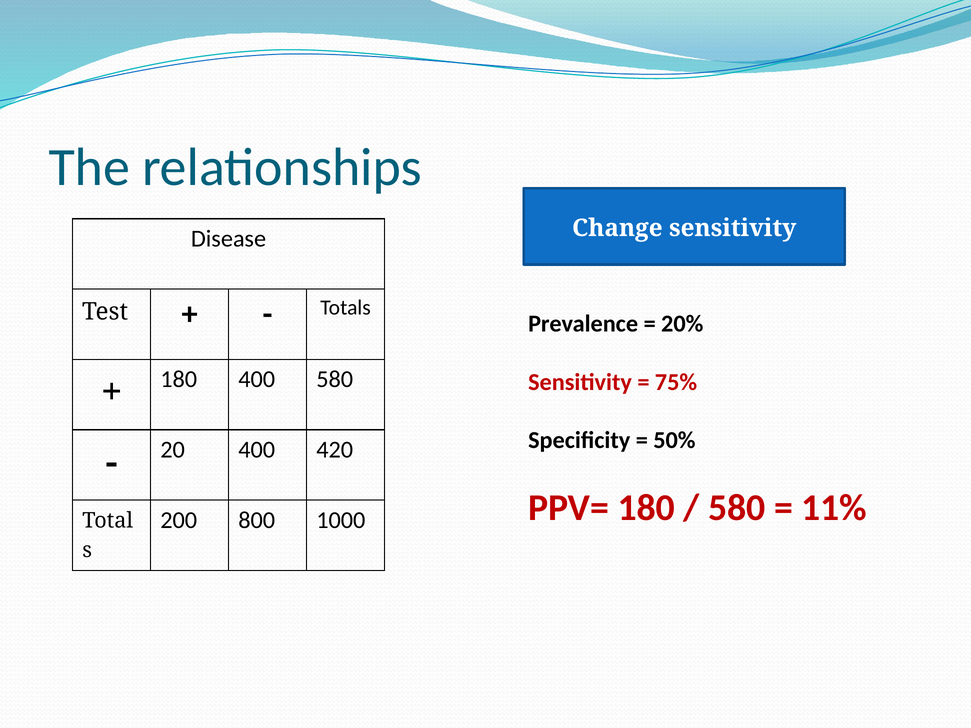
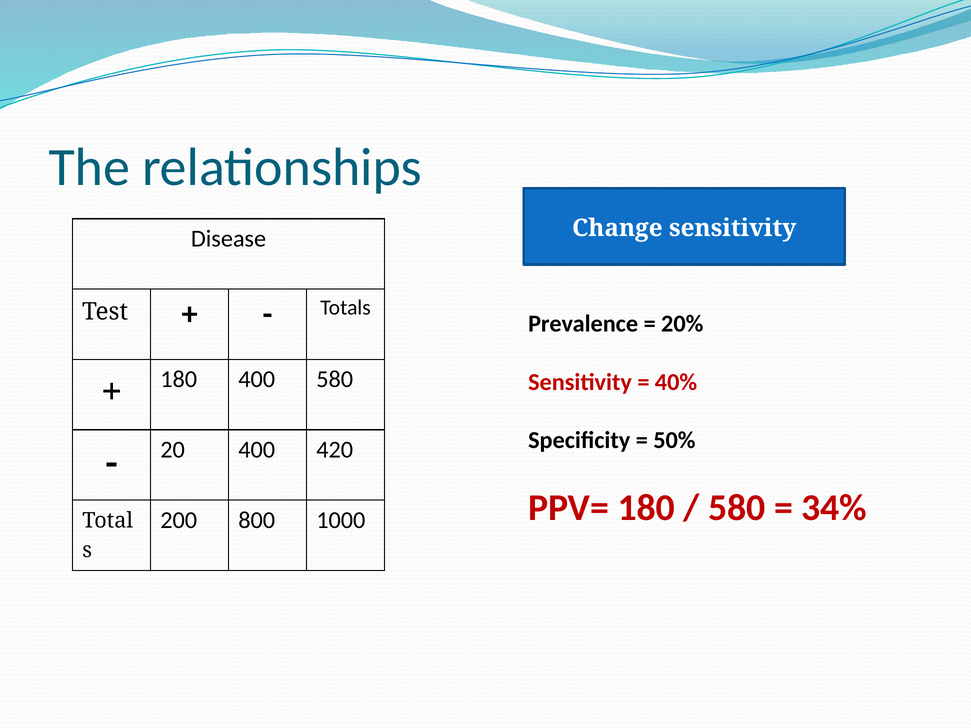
75%: 75% -> 40%
11%: 11% -> 34%
